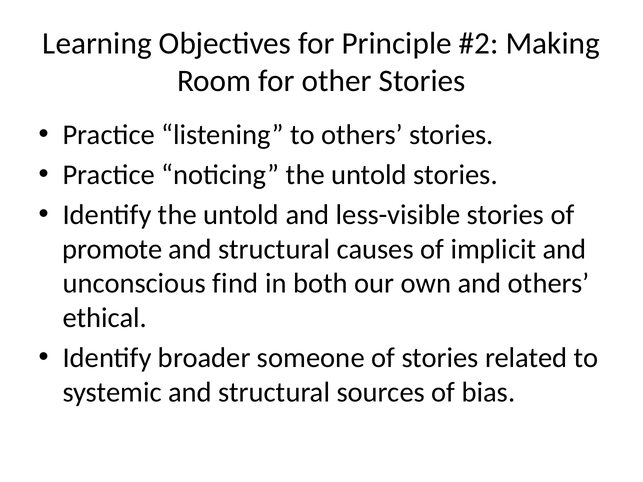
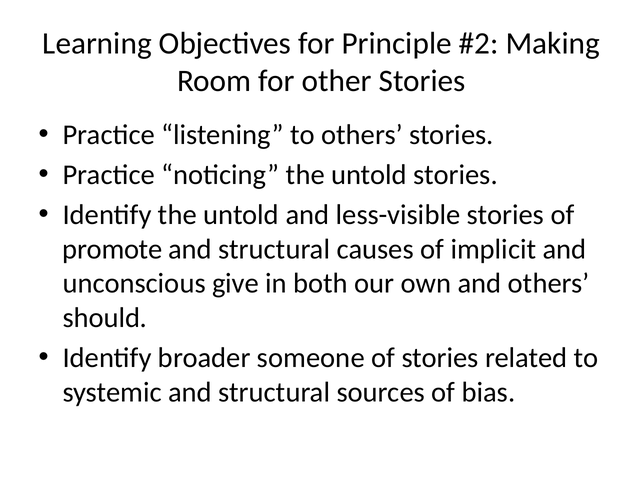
find: find -> give
ethical: ethical -> should
